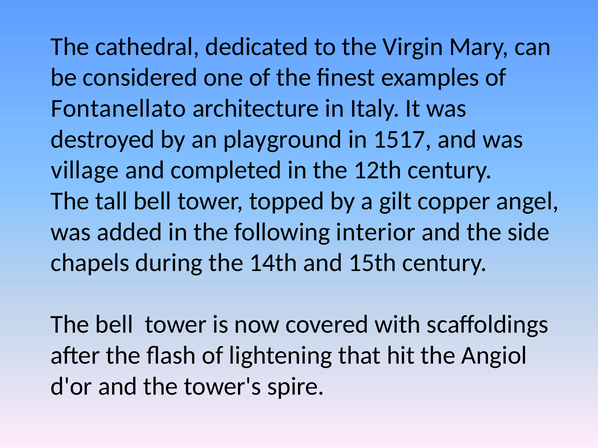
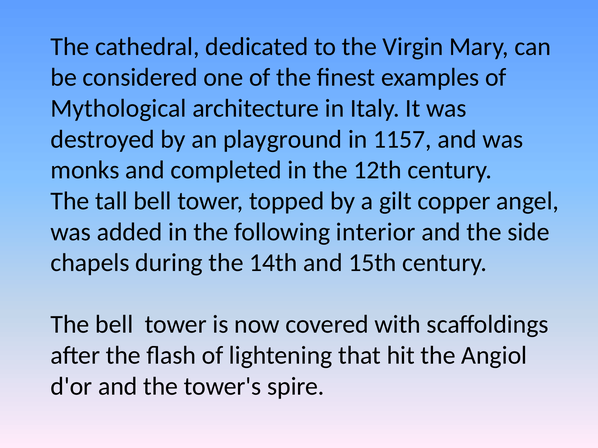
Fontanellato: Fontanellato -> Mythological
1517: 1517 -> 1157
village: village -> monks
